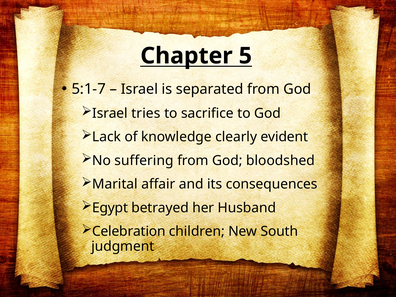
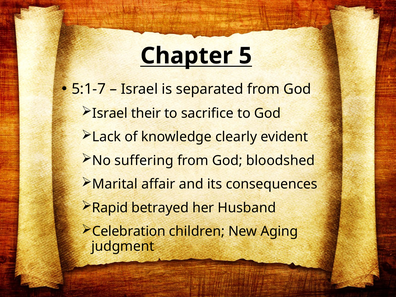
tries: tries -> their
Egypt: Egypt -> Rapid
South: South -> Aging
